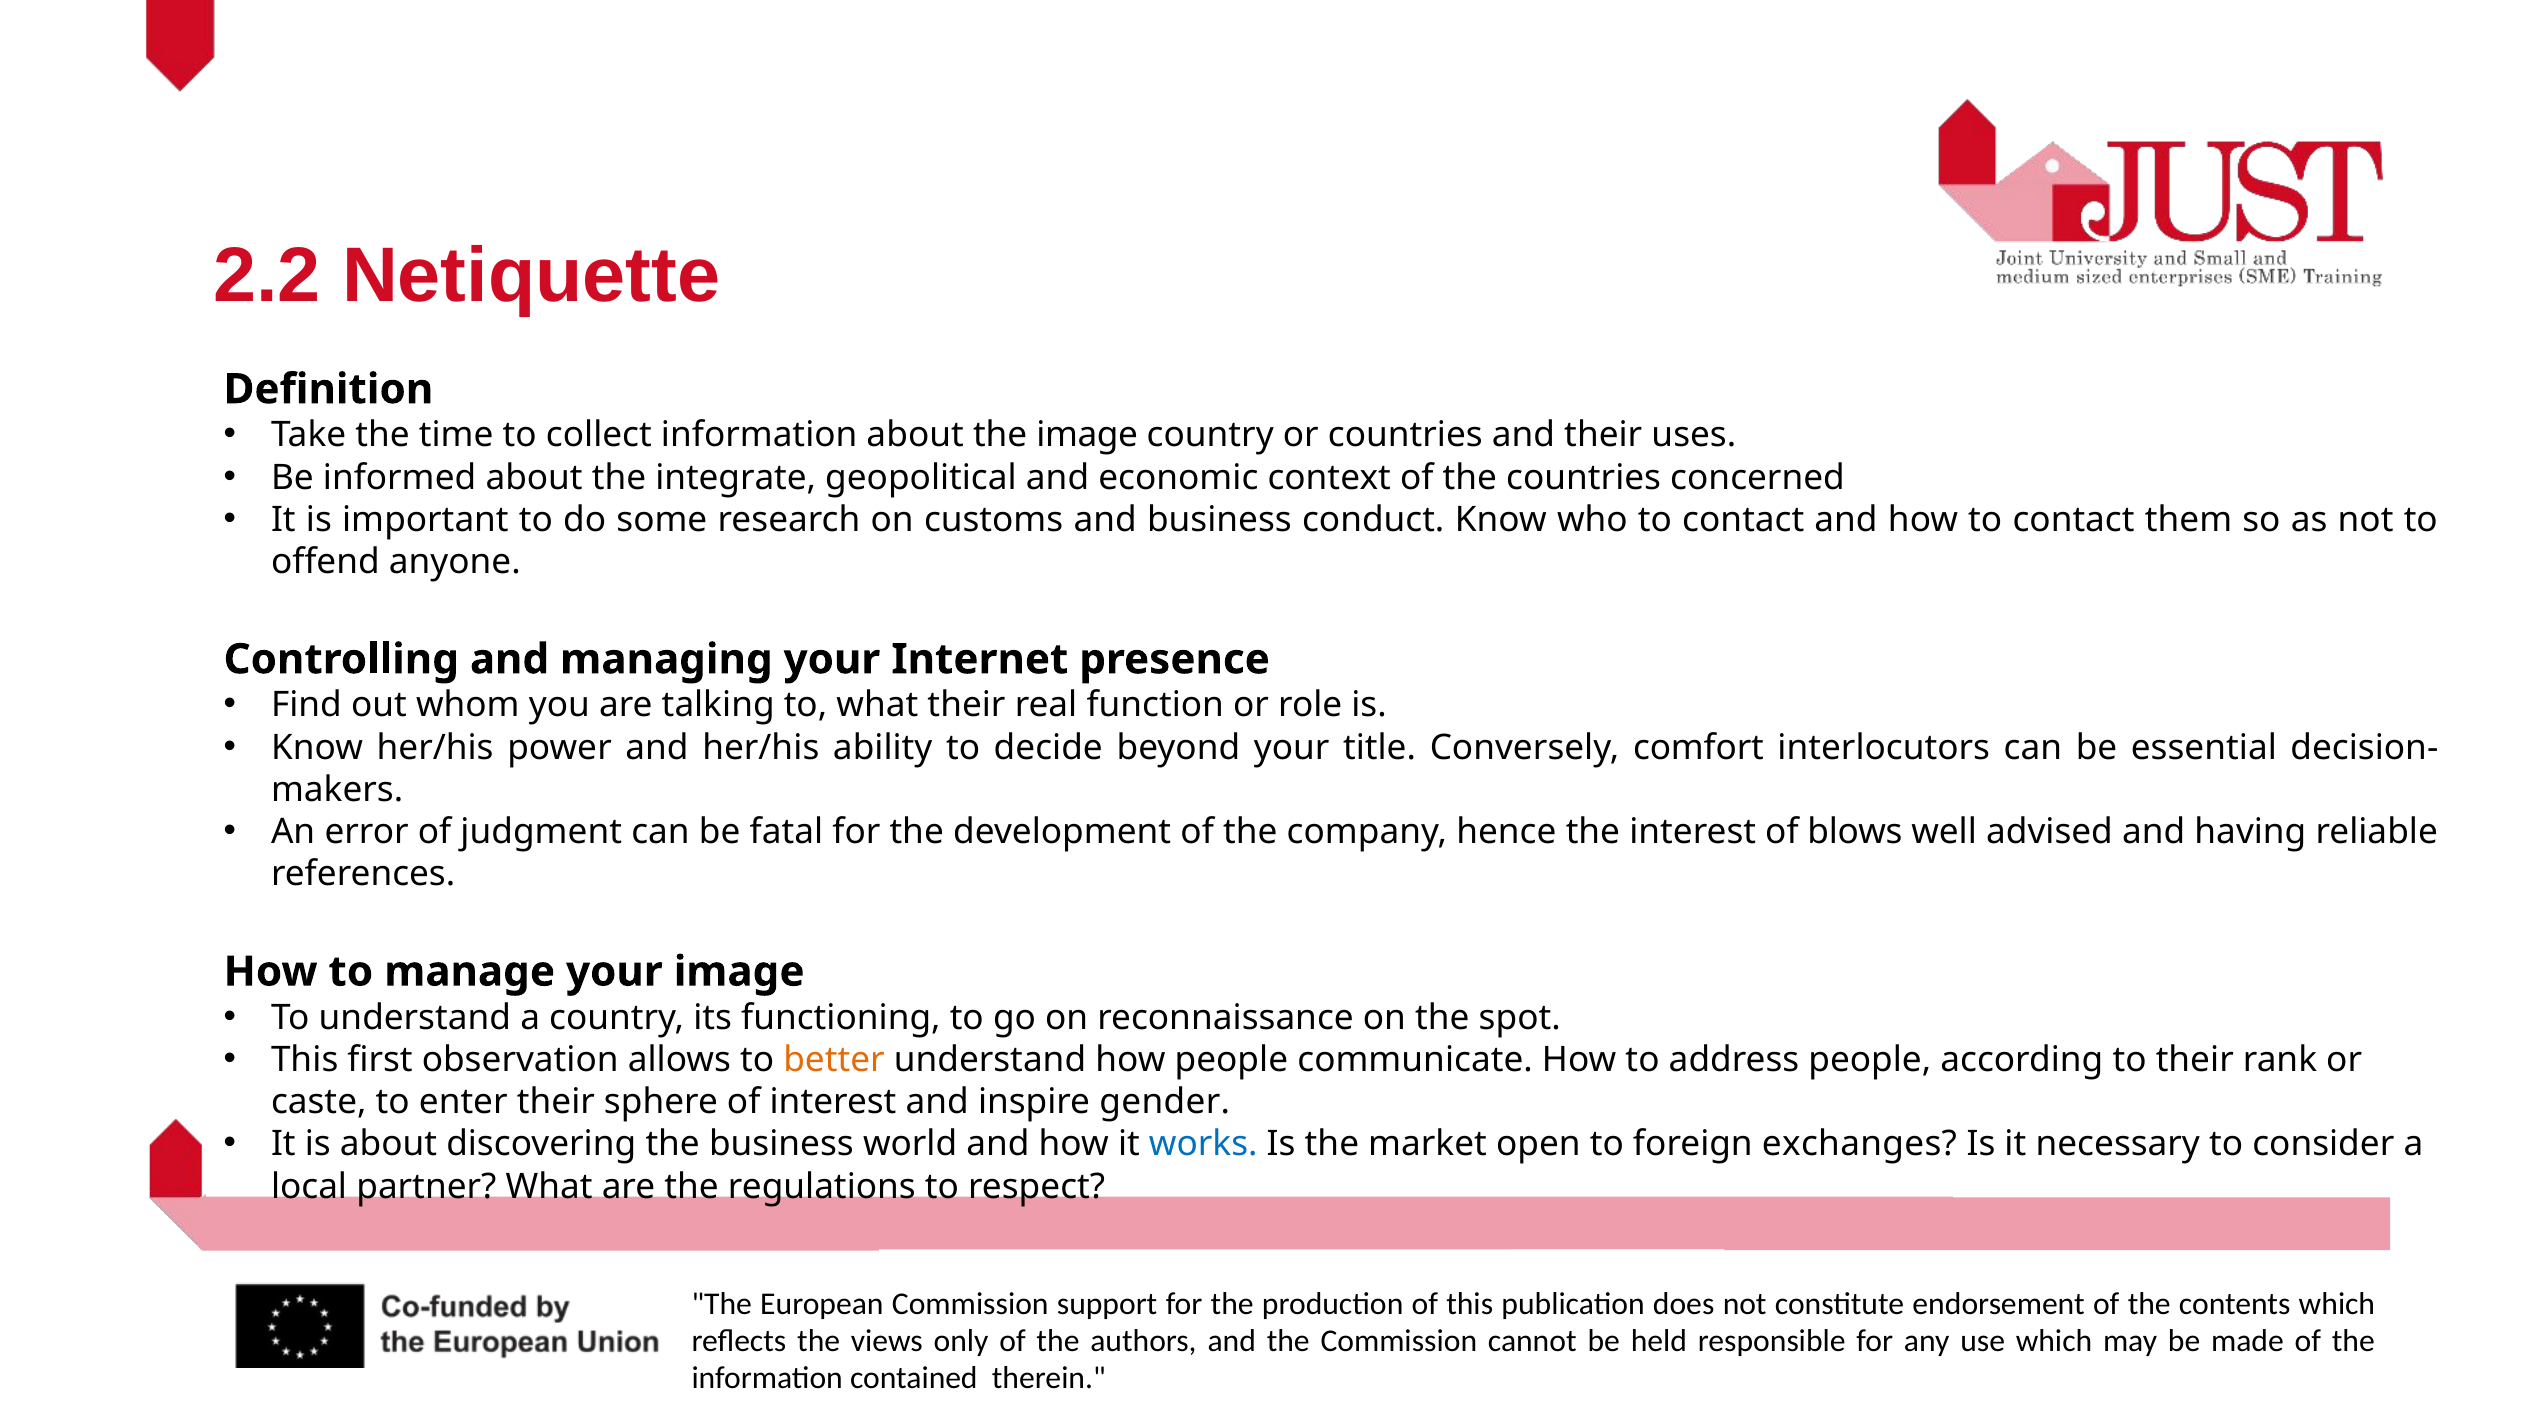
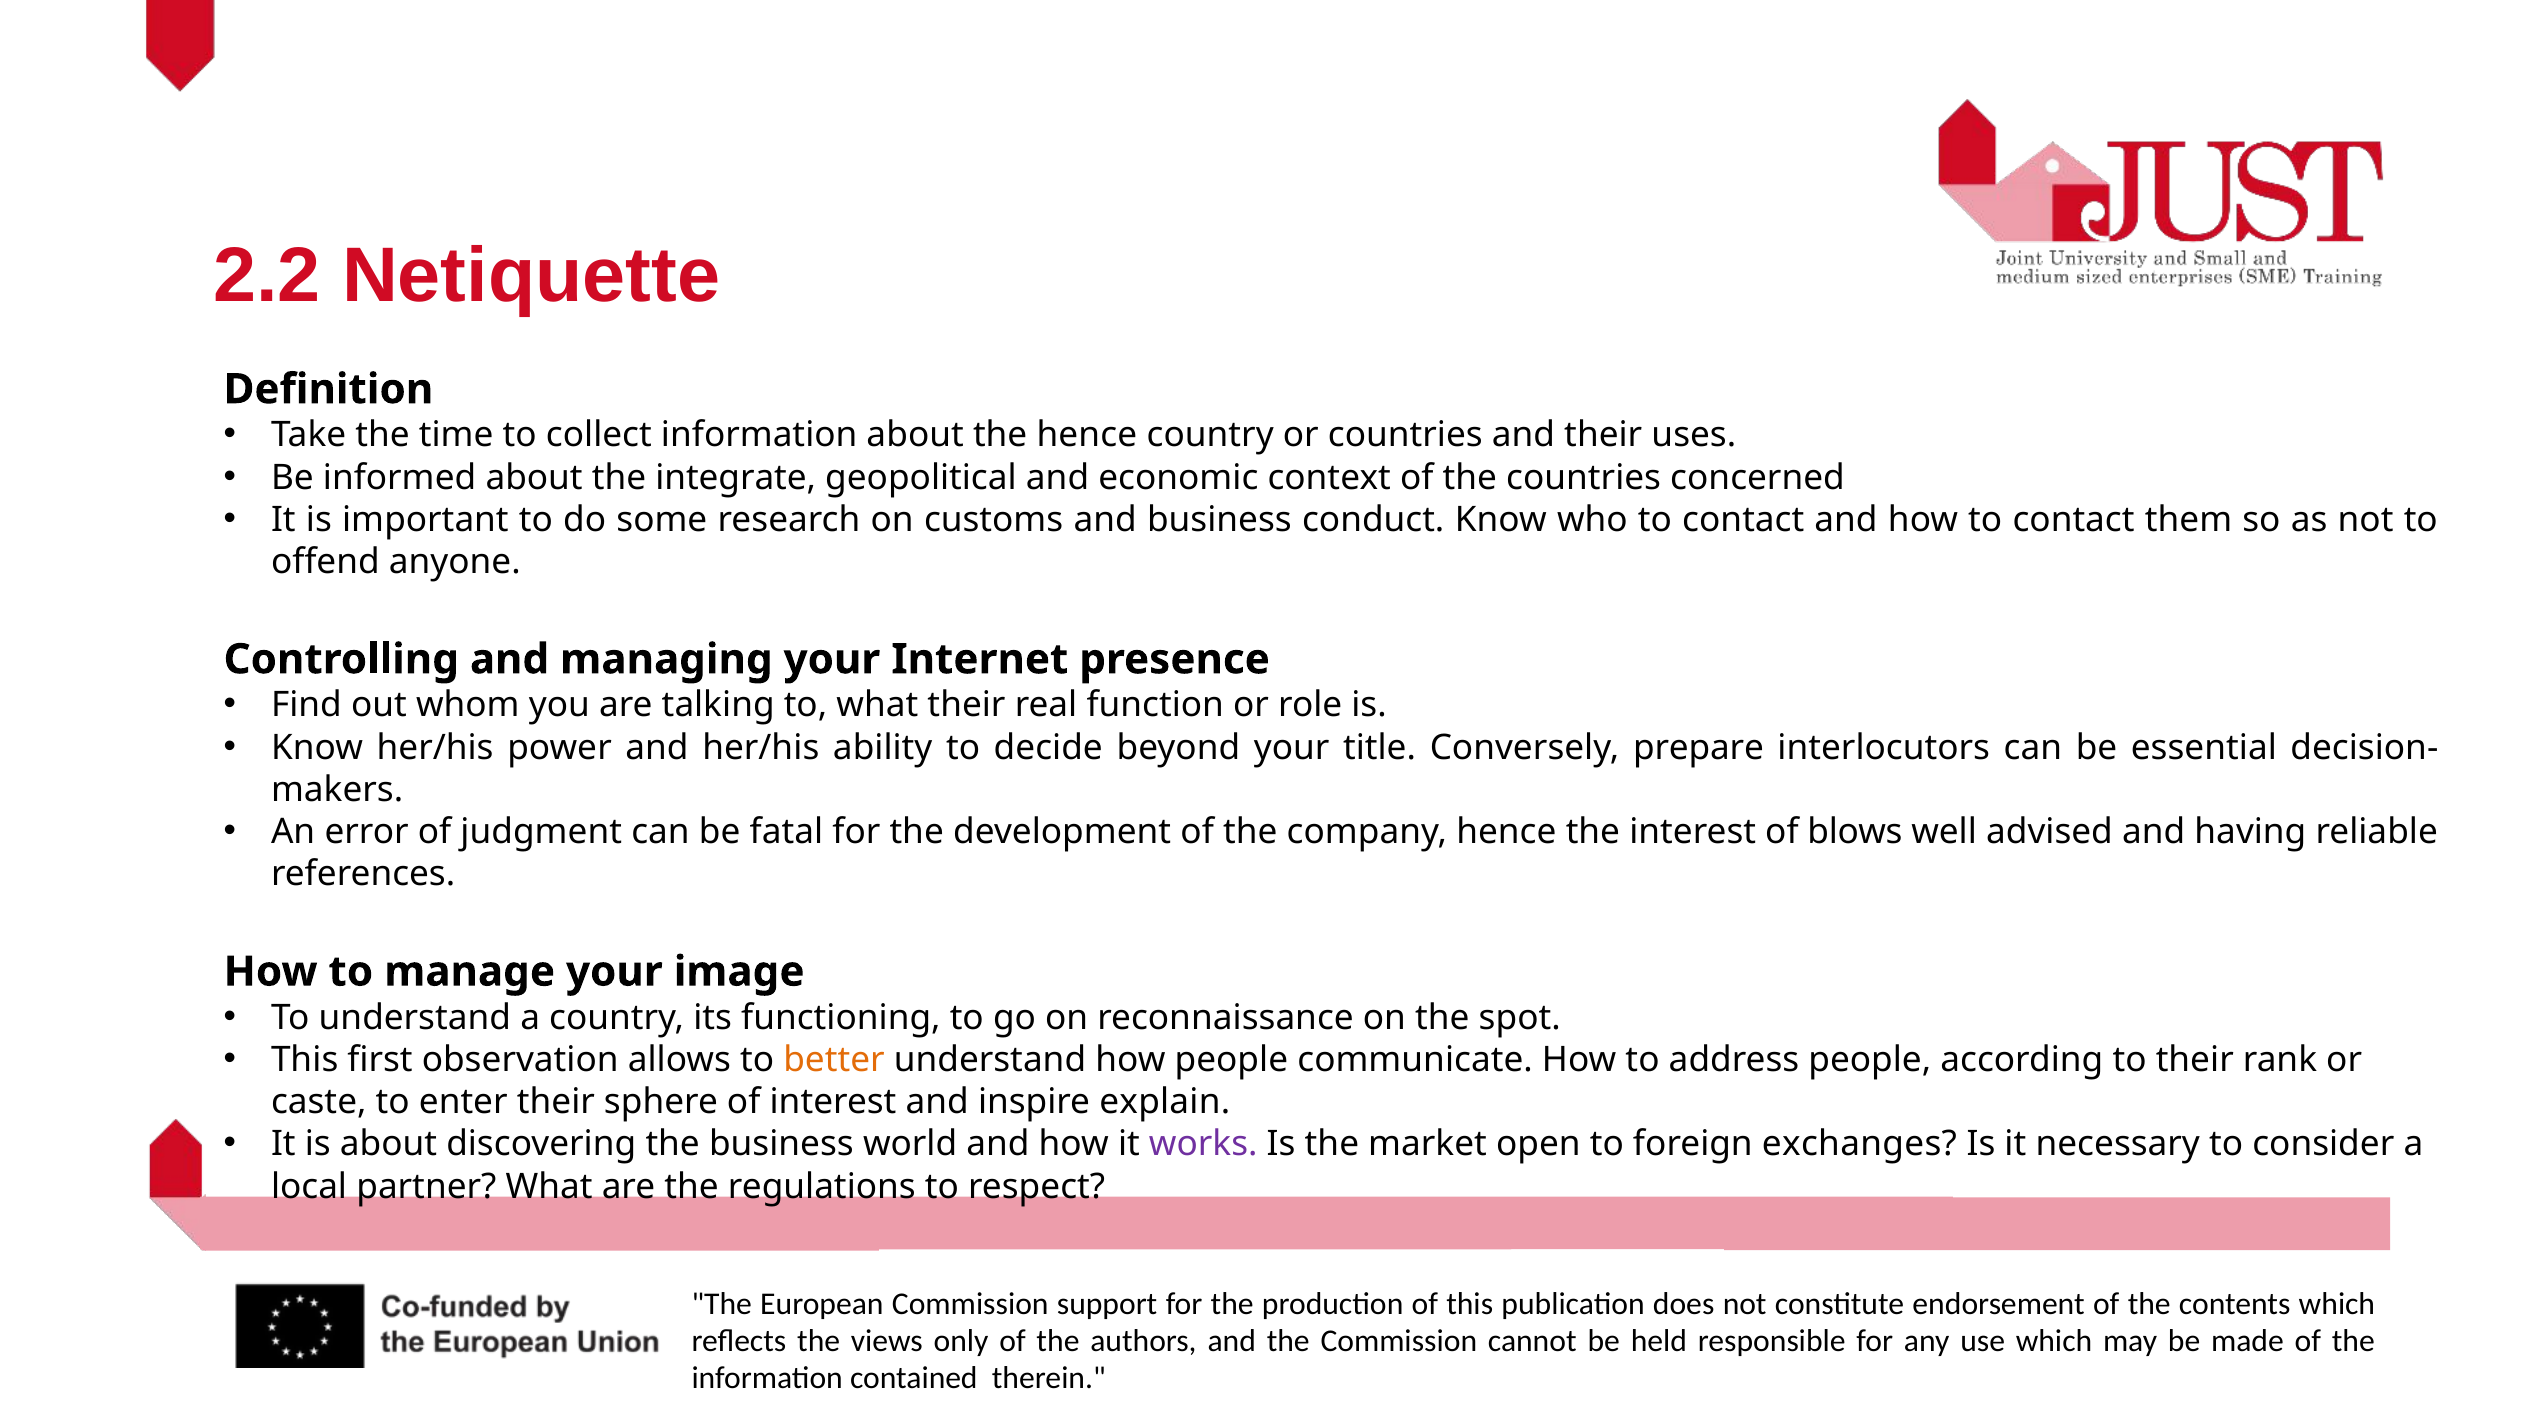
the image: image -> hence
comfort: comfort -> prepare
gender: gender -> explain
works colour: blue -> purple
